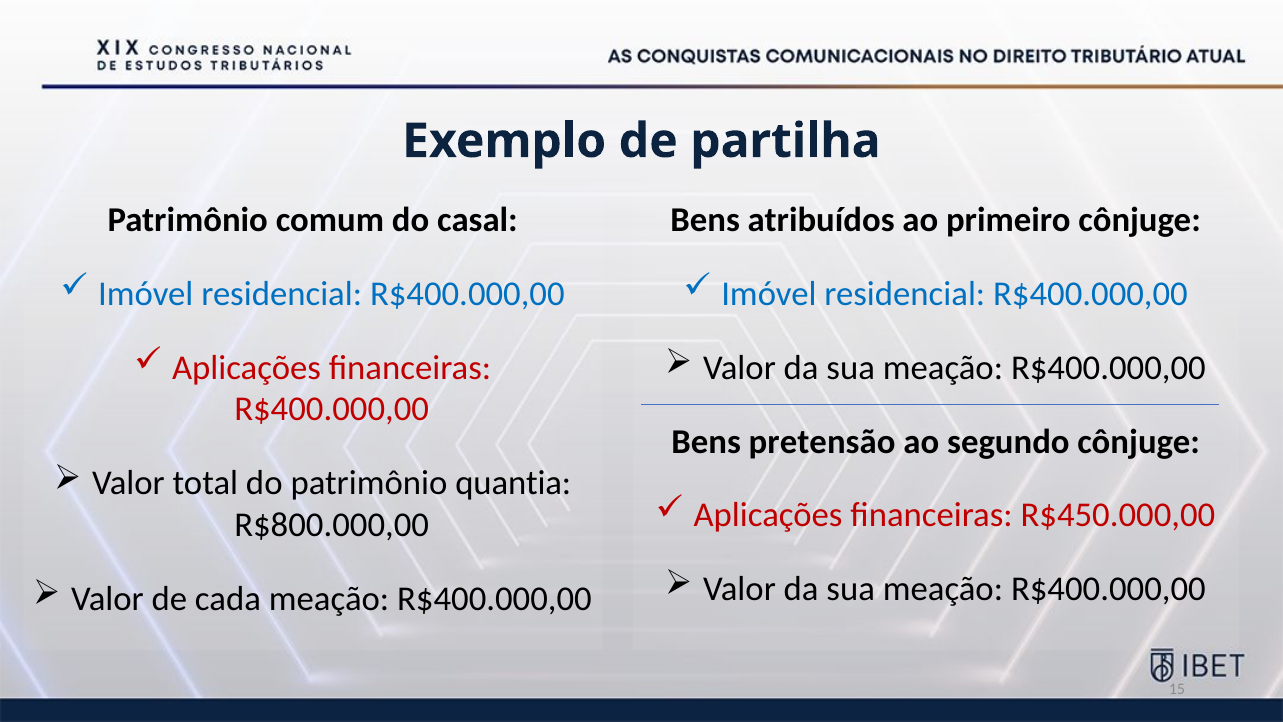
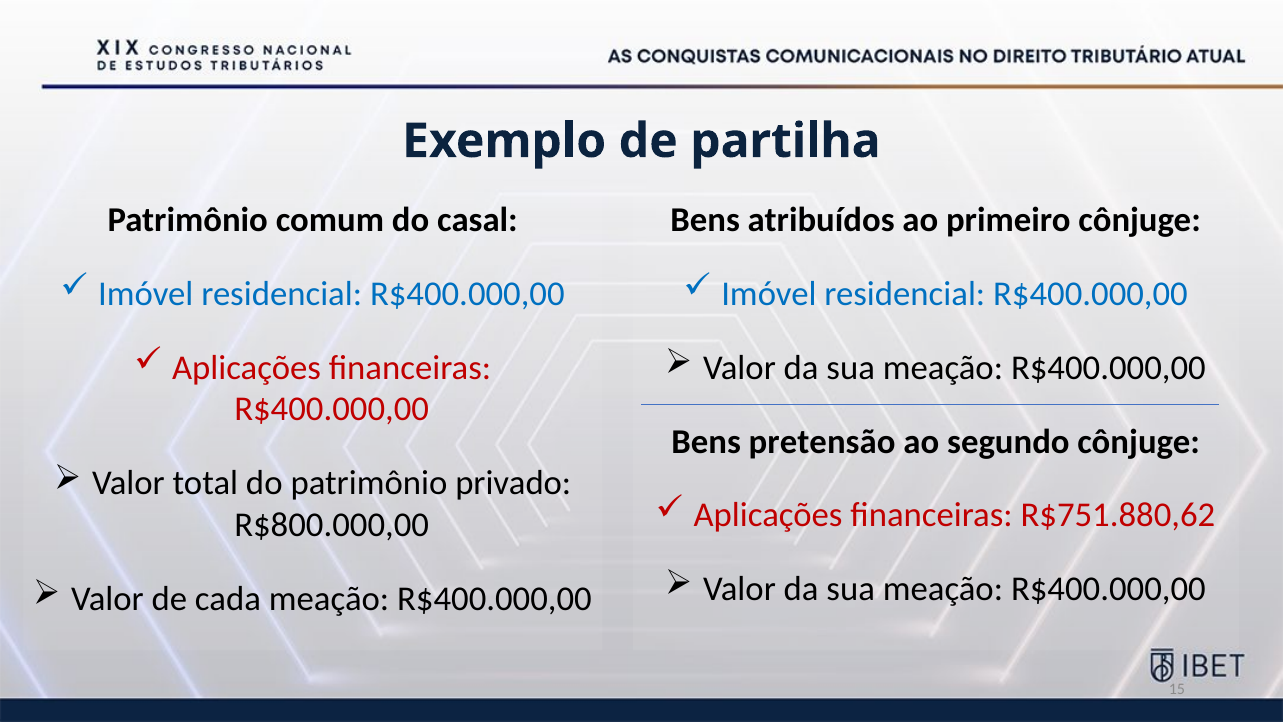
quantia: quantia -> privado
R$450.000,00: R$450.000,00 -> R$751.880,62
